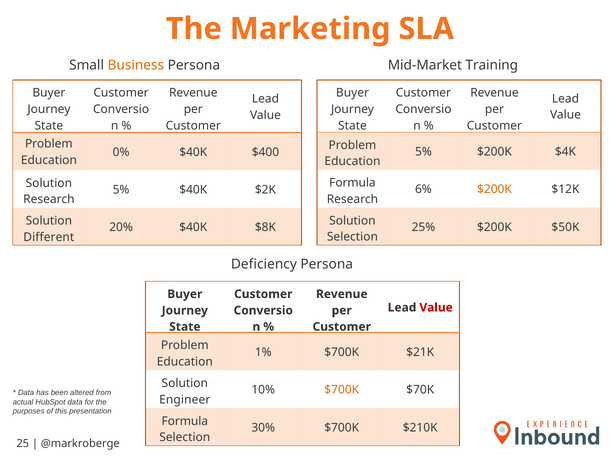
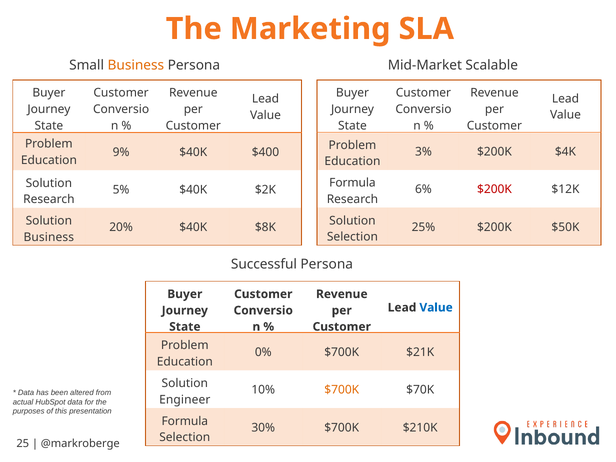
Training: Training -> Scalable
5% at (423, 152): 5% -> 3%
0%: 0% -> 9%
$200K at (494, 189) colour: orange -> red
Different at (49, 237): Different -> Business
Deficiency: Deficiency -> Successful
Value at (436, 308) colour: red -> blue
1%: 1% -> 0%
